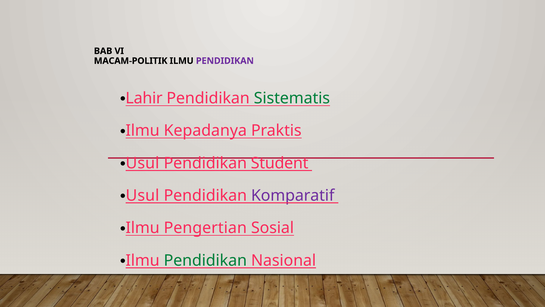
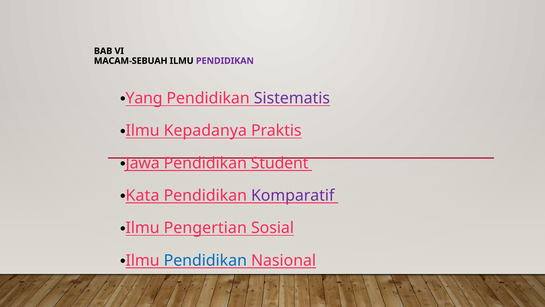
MACAM-POLITIK: MACAM-POLITIK -> MACAM-SEBUAH
Lahir: Lahir -> Yang
Sistematis colour: green -> purple
Usul at (142, 163): Usul -> Jawa
Usul at (142, 195): Usul -> Kata
Pendidikan at (205, 260) colour: green -> blue
